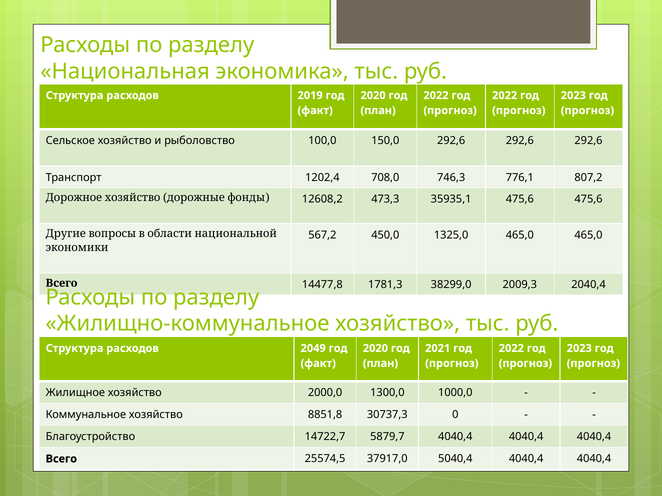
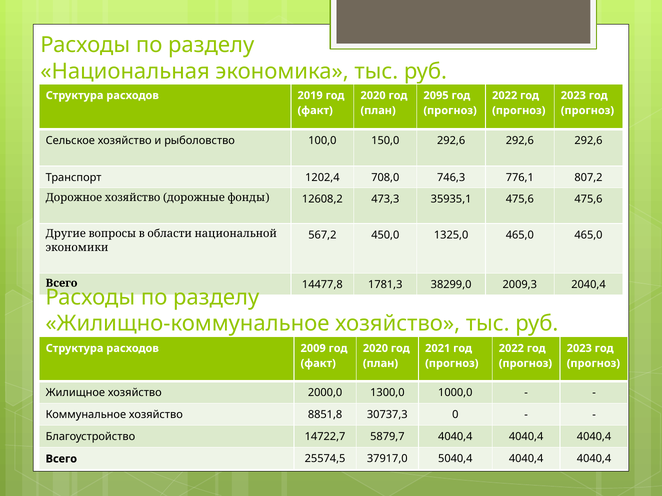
2022 at (436, 96): 2022 -> 2095
2049: 2049 -> 2009
